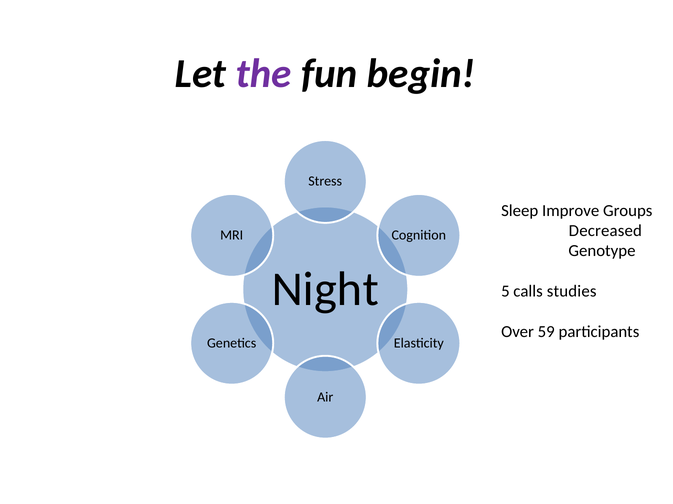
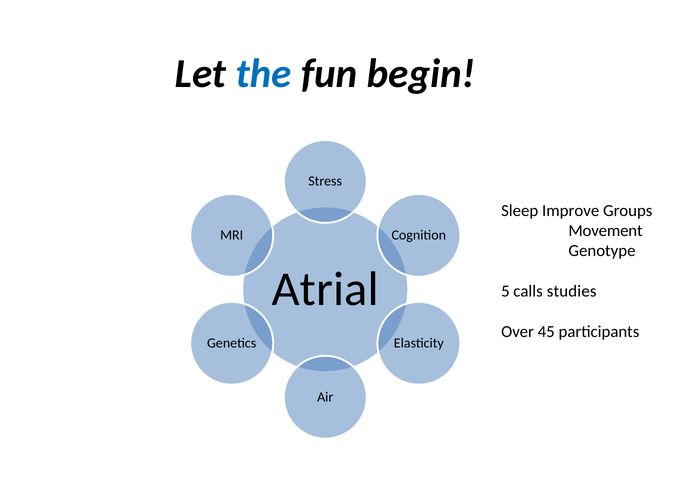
the colour: purple -> blue
Decreased: Decreased -> Movement
Night: Night -> Atrial
59: 59 -> 45
